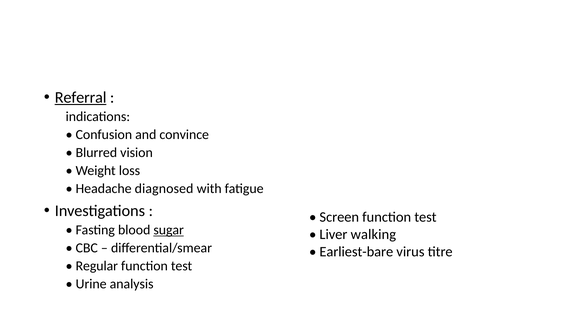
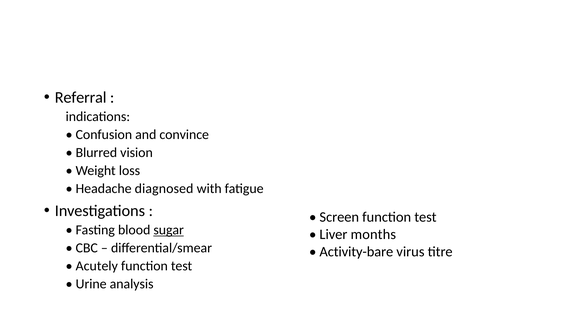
Referral underline: present -> none
walking: walking -> months
Earliest-bare: Earliest-bare -> Activity-bare
Regular: Regular -> Acutely
